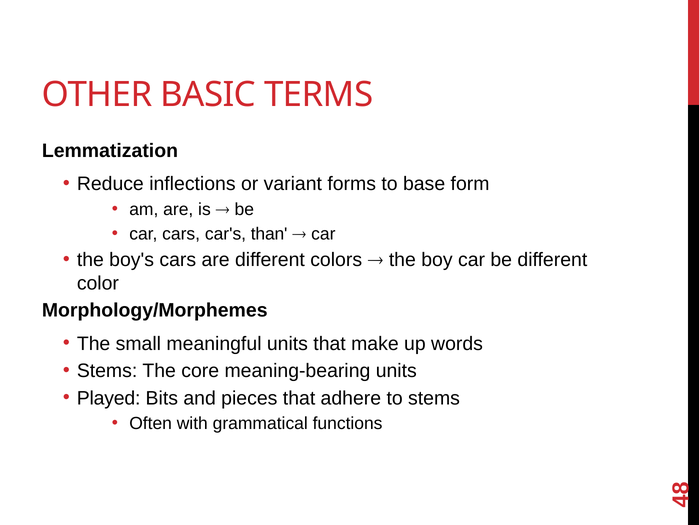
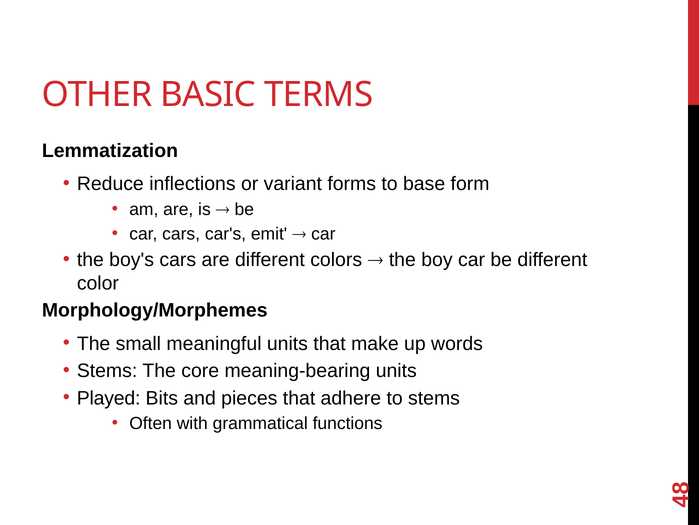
than: than -> emit
